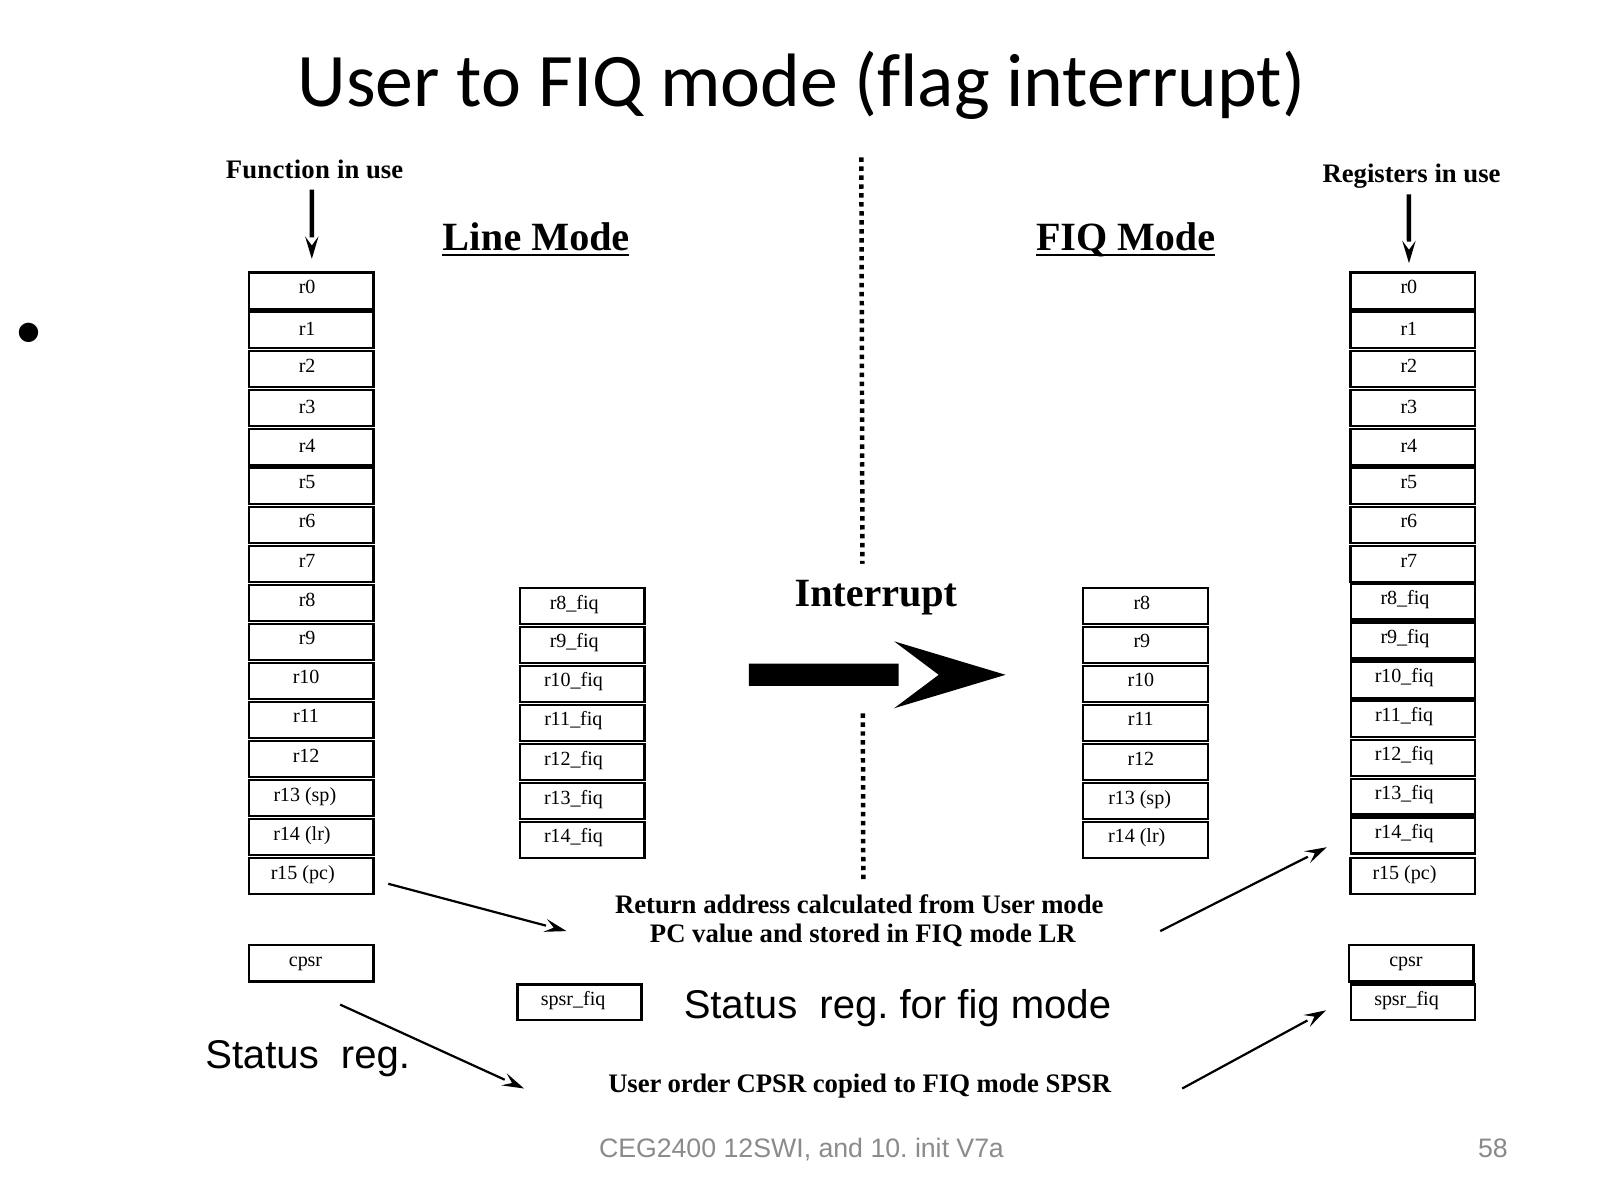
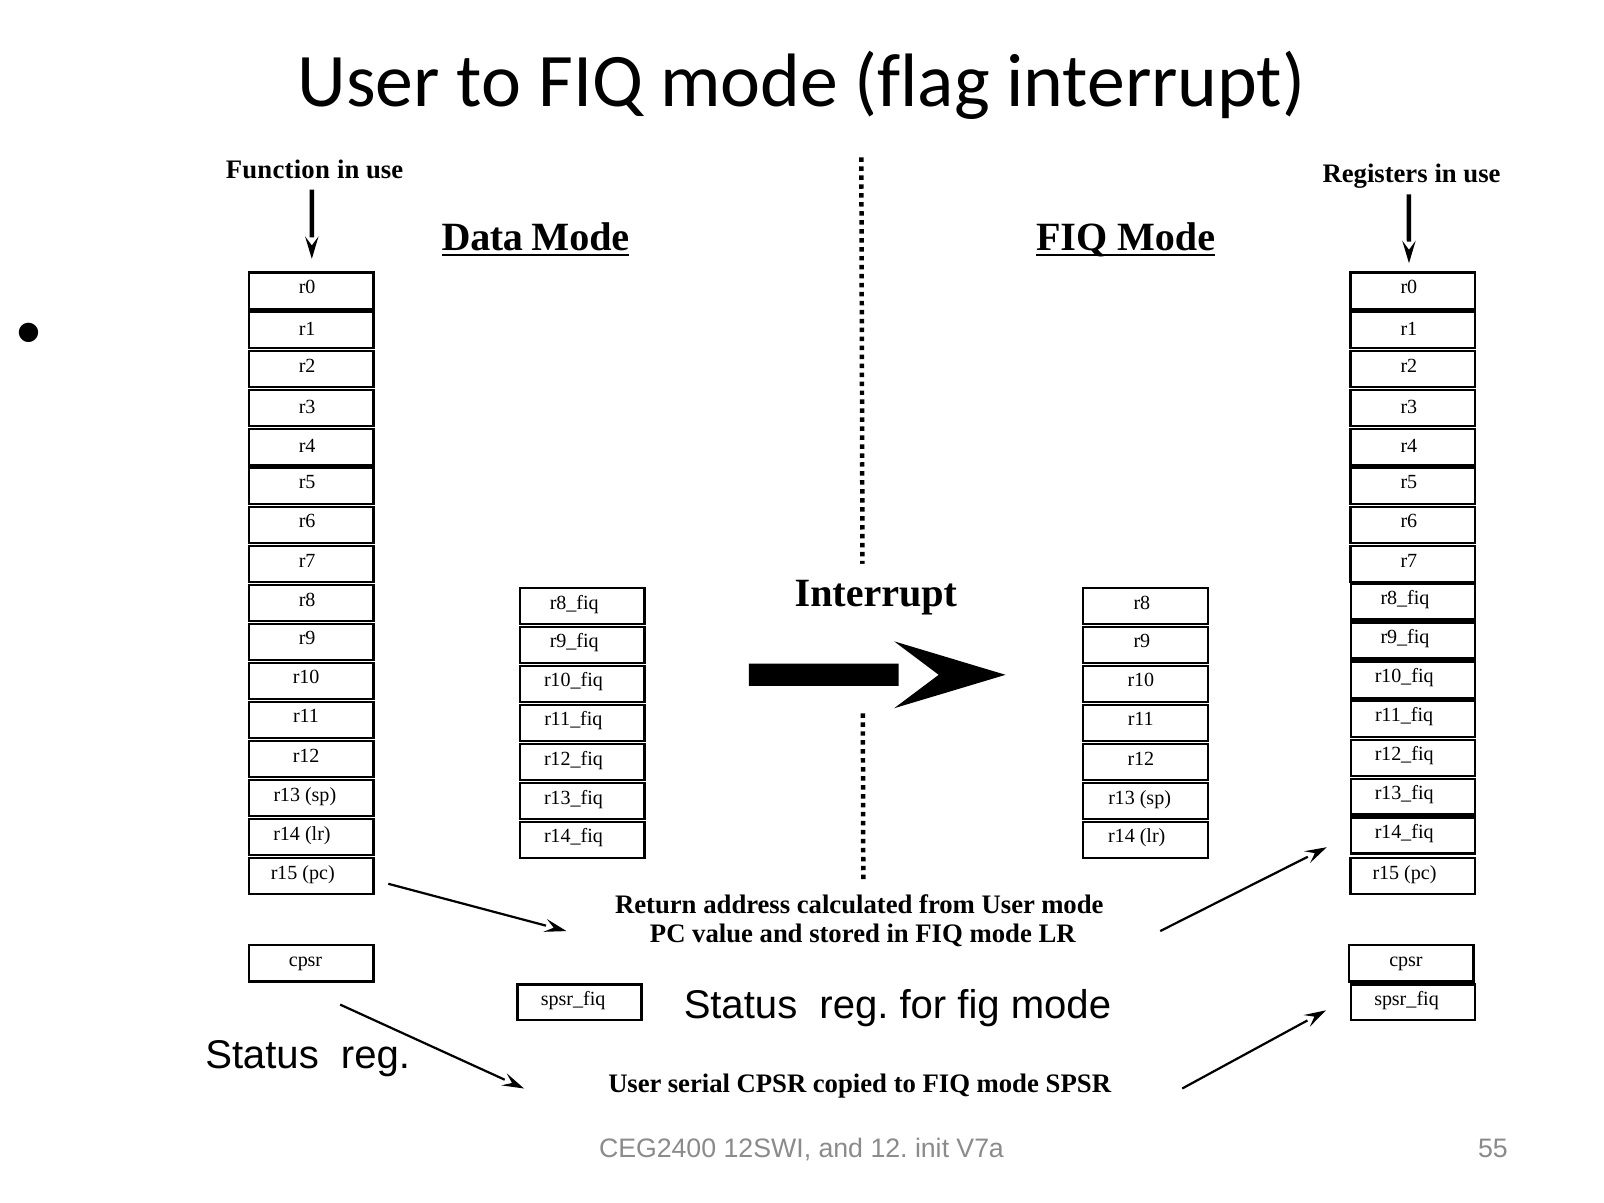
Line: Line -> Data
order: order -> serial
10: 10 -> 12
58: 58 -> 55
